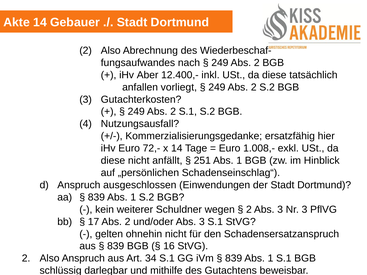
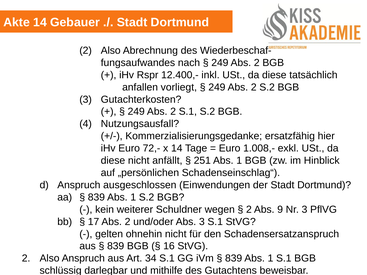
Aber: Aber -> Rspr
2 Abs 3: 3 -> 9
